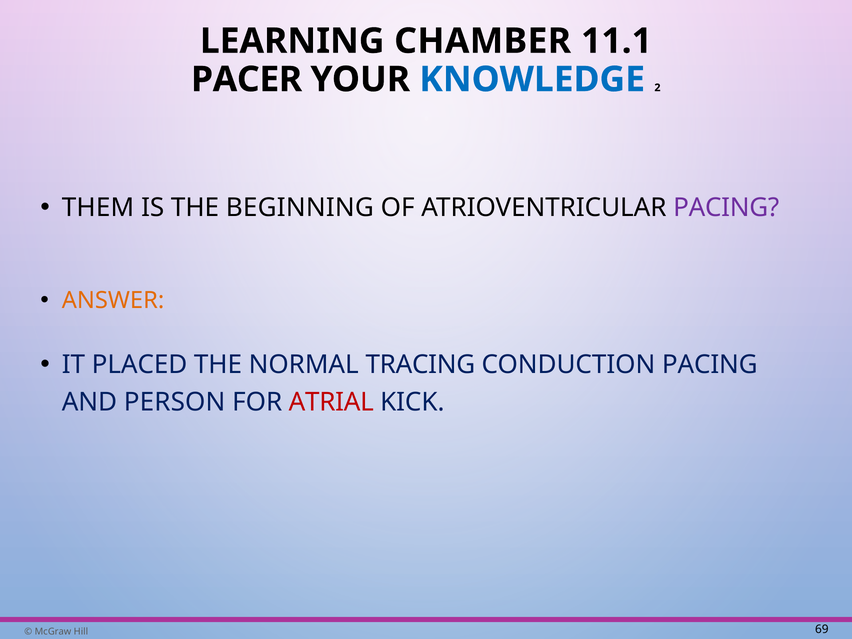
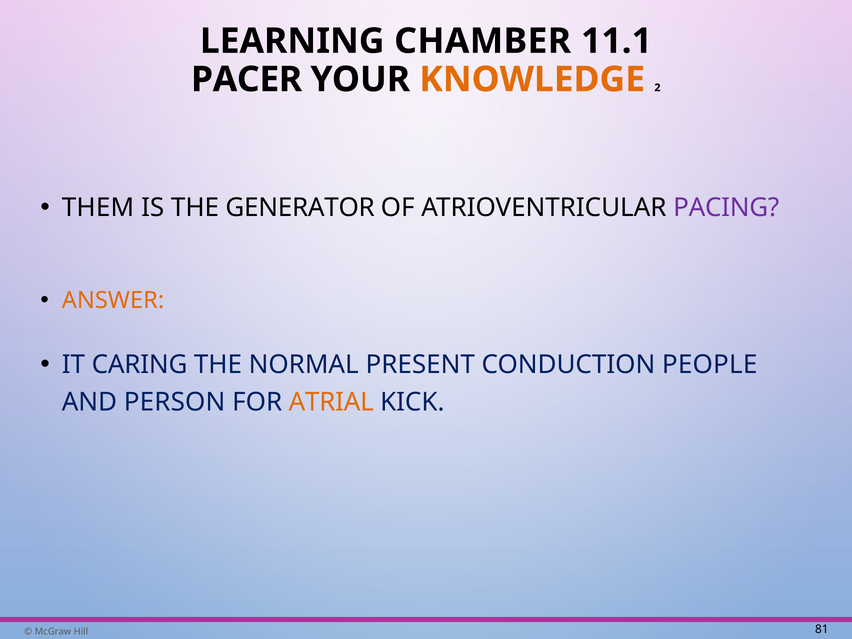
KNOWLEDGE colour: blue -> orange
BEGINNING: BEGINNING -> GENERATOR
PLACED: PLACED -> CARING
TRACING: TRACING -> PRESENT
CONDUCTION PACING: PACING -> PEOPLE
ATRIAL colour: red -> orange
69: 69 -> 81
